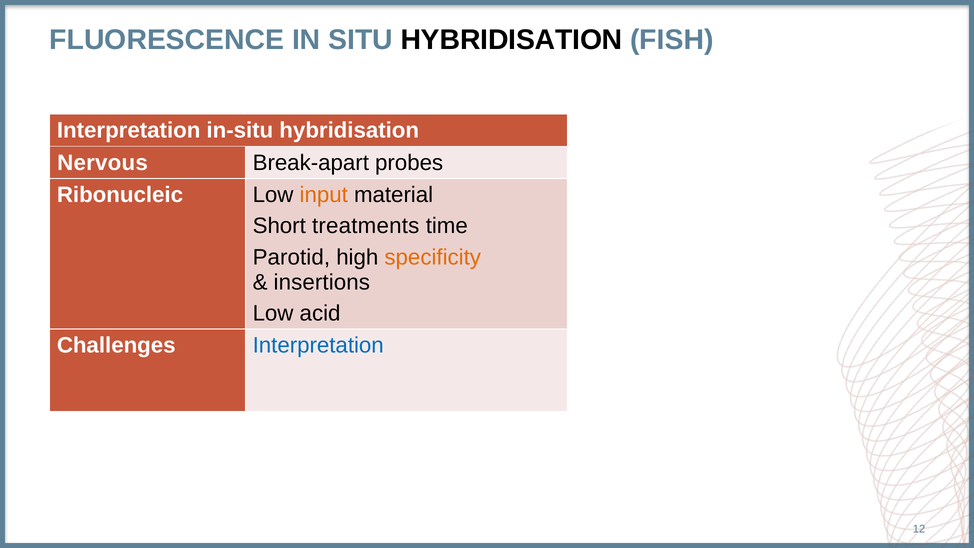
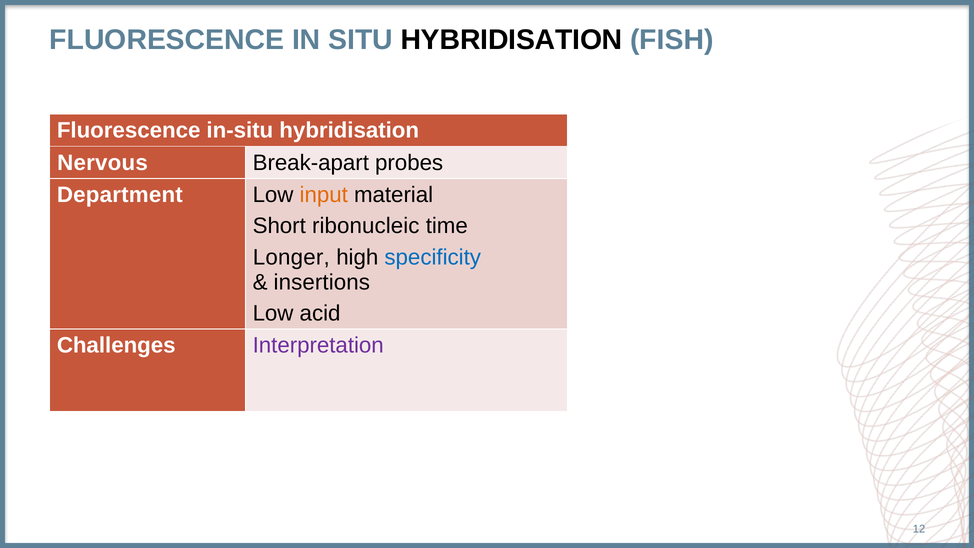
Interpretation at (129, 130): Interpretation -> Fluorescence
Ribonucleic: Ribonucleic -> Department
treatments: treatments -> ribonucleic
Parotid: Parotid -> Longer
specificity colour: orange -> blue
Interpretation at (318, 345) colour: blue -> purple
